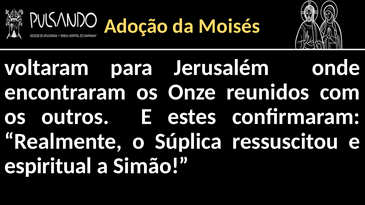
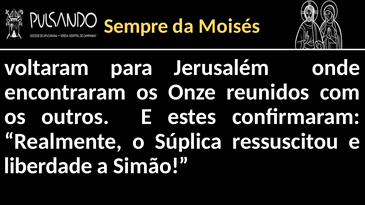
Adoção: Adoção -> Sempre
espiritual: espiritual -> liberdade
